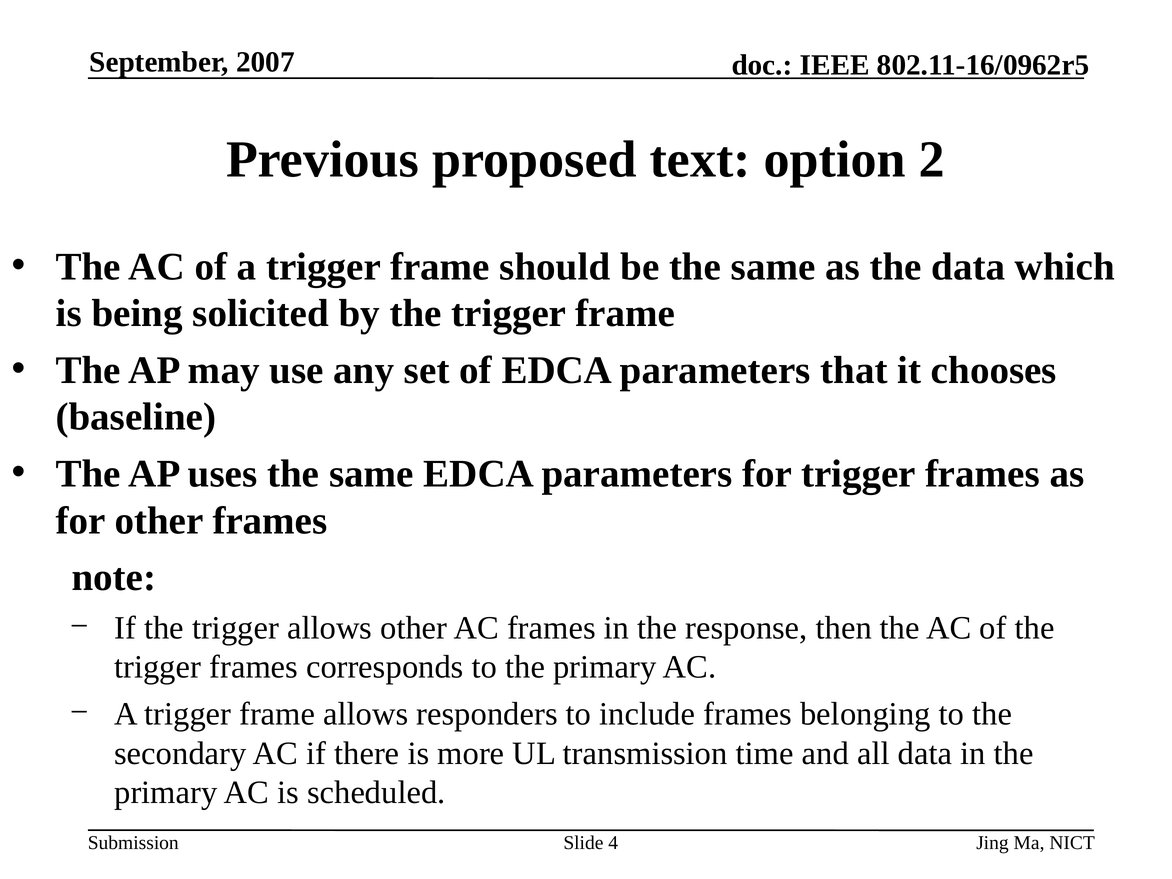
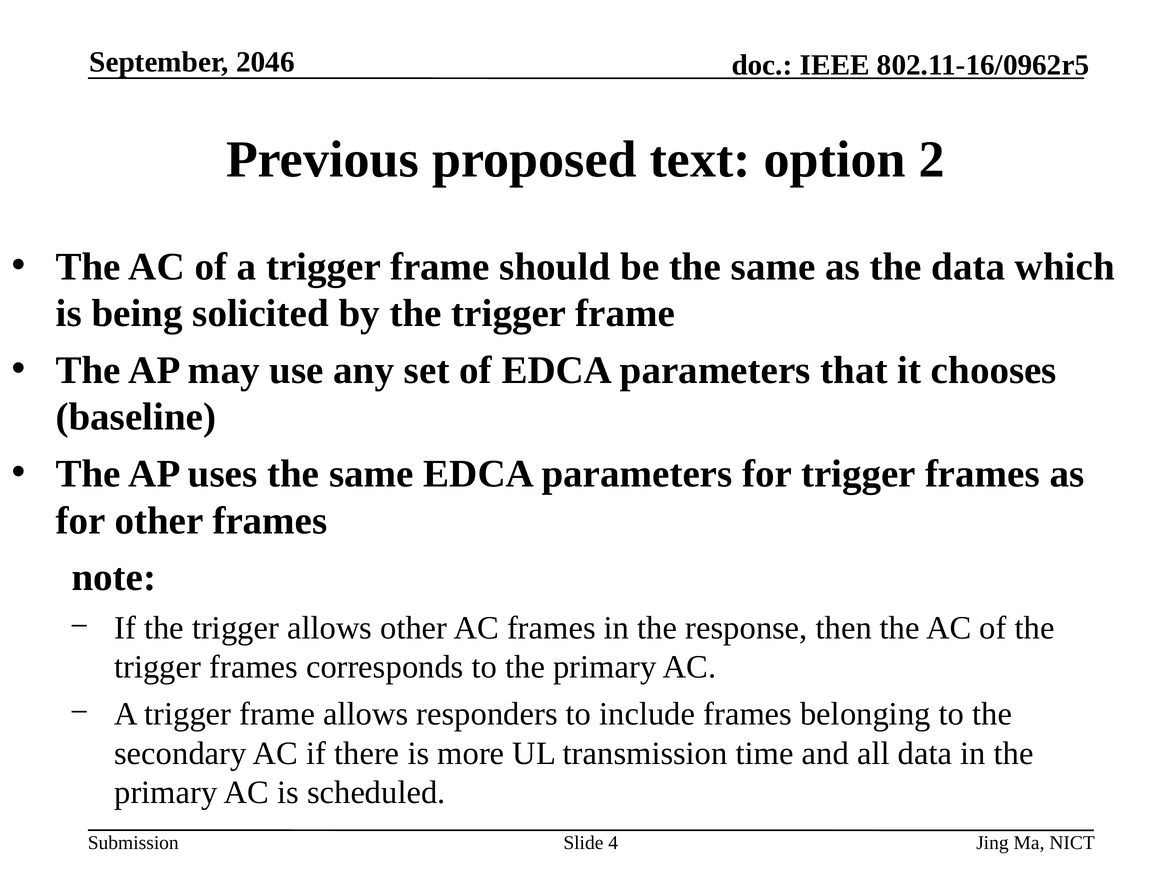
2007: 2007 -> 2046
